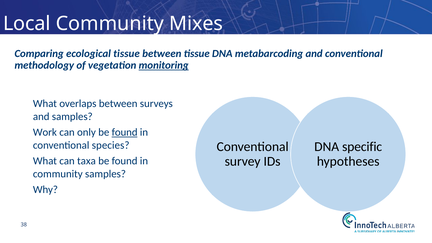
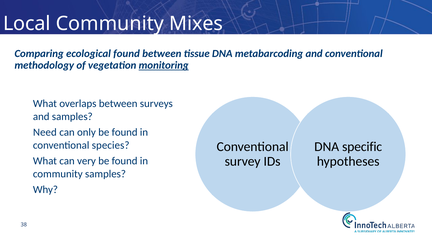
ecological tissue: tissue -> found
Work: Work -> Need
found at (125, 132) underline: present -> none
taxa: taxa -> very
